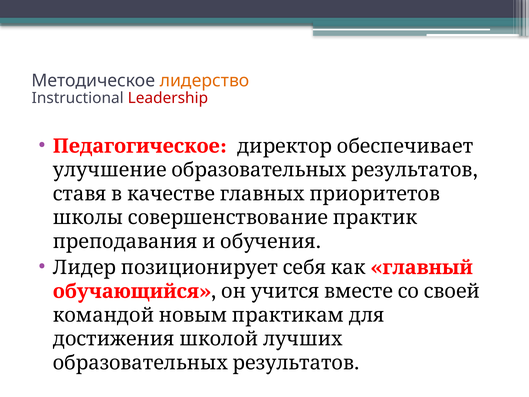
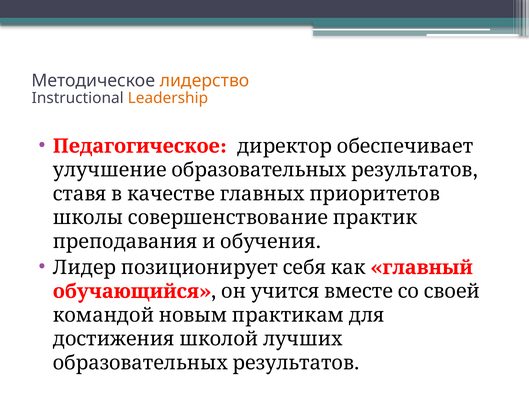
Leadership colour: red -> orange
